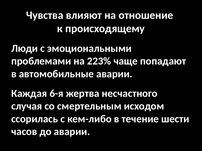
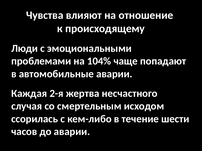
223%: 223% -> 104%
6-я: 6-я -> 2-я
